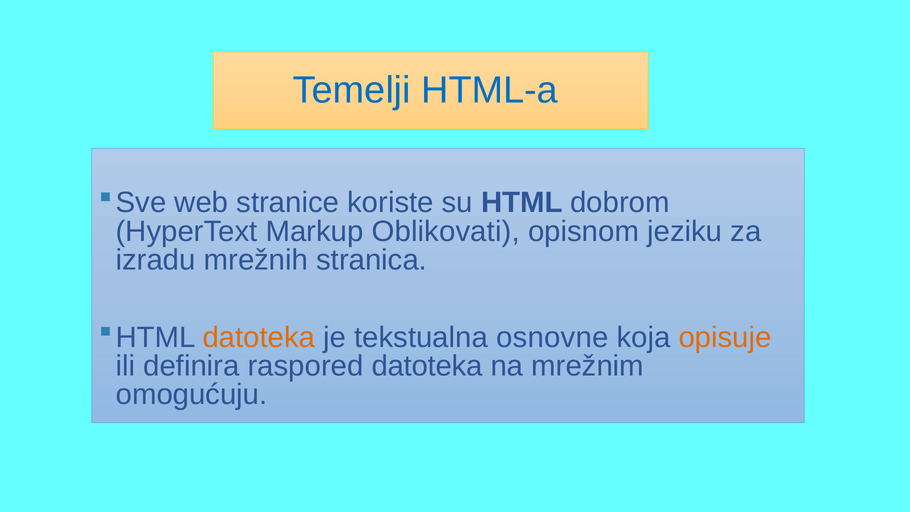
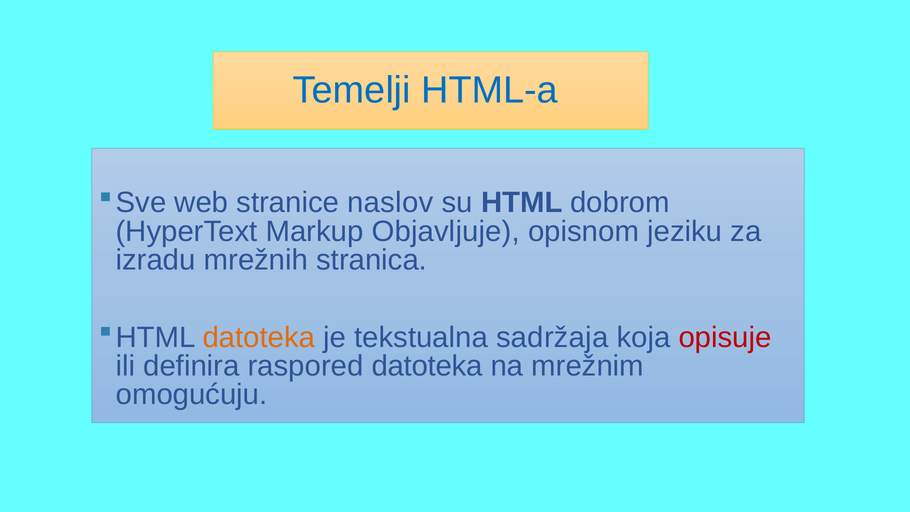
koriste: koriste -> naslov
Oblikovati: Oblikovati -> Objavljuje
osnovne: osnovne -> sadržaja
opisuje colour: orange -> red
